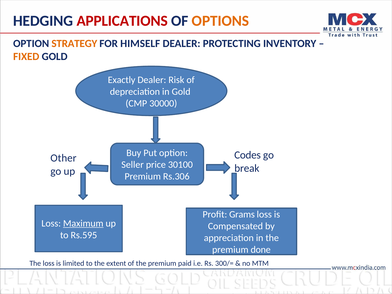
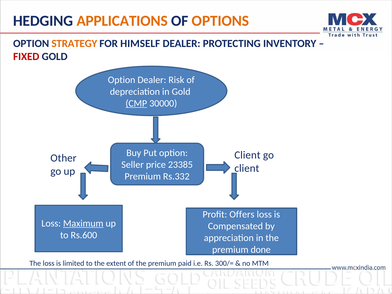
APPLICATIONS colour: red -> orange
FIXED colour: orange -> red
Exactly at (122, 80): Exactly -> Option
CMP underline: none -> present
Codes at (248, 155): Codes -> Client
30100: 30100 -> 23385
break at (247, 168): break -> client
Rs.306: Rs.306 -> Rs.332
Grams: Grams -> Offers
Rs.595: Rs.595 -> Rs.600
